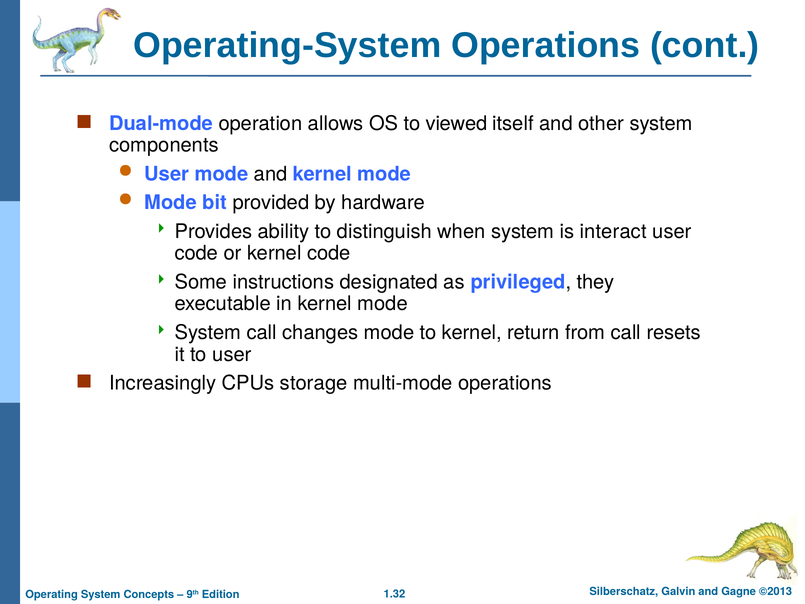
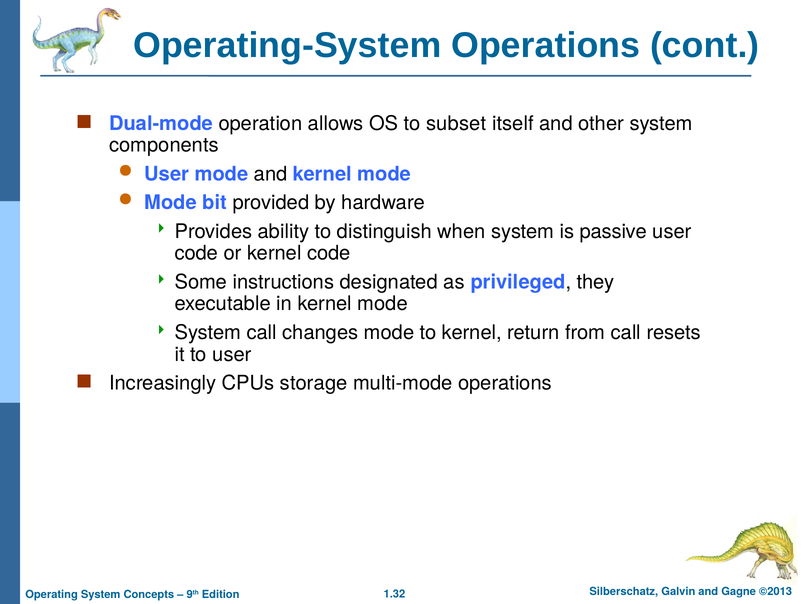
viewed: viewed -> subset
interact: interact -> passive
